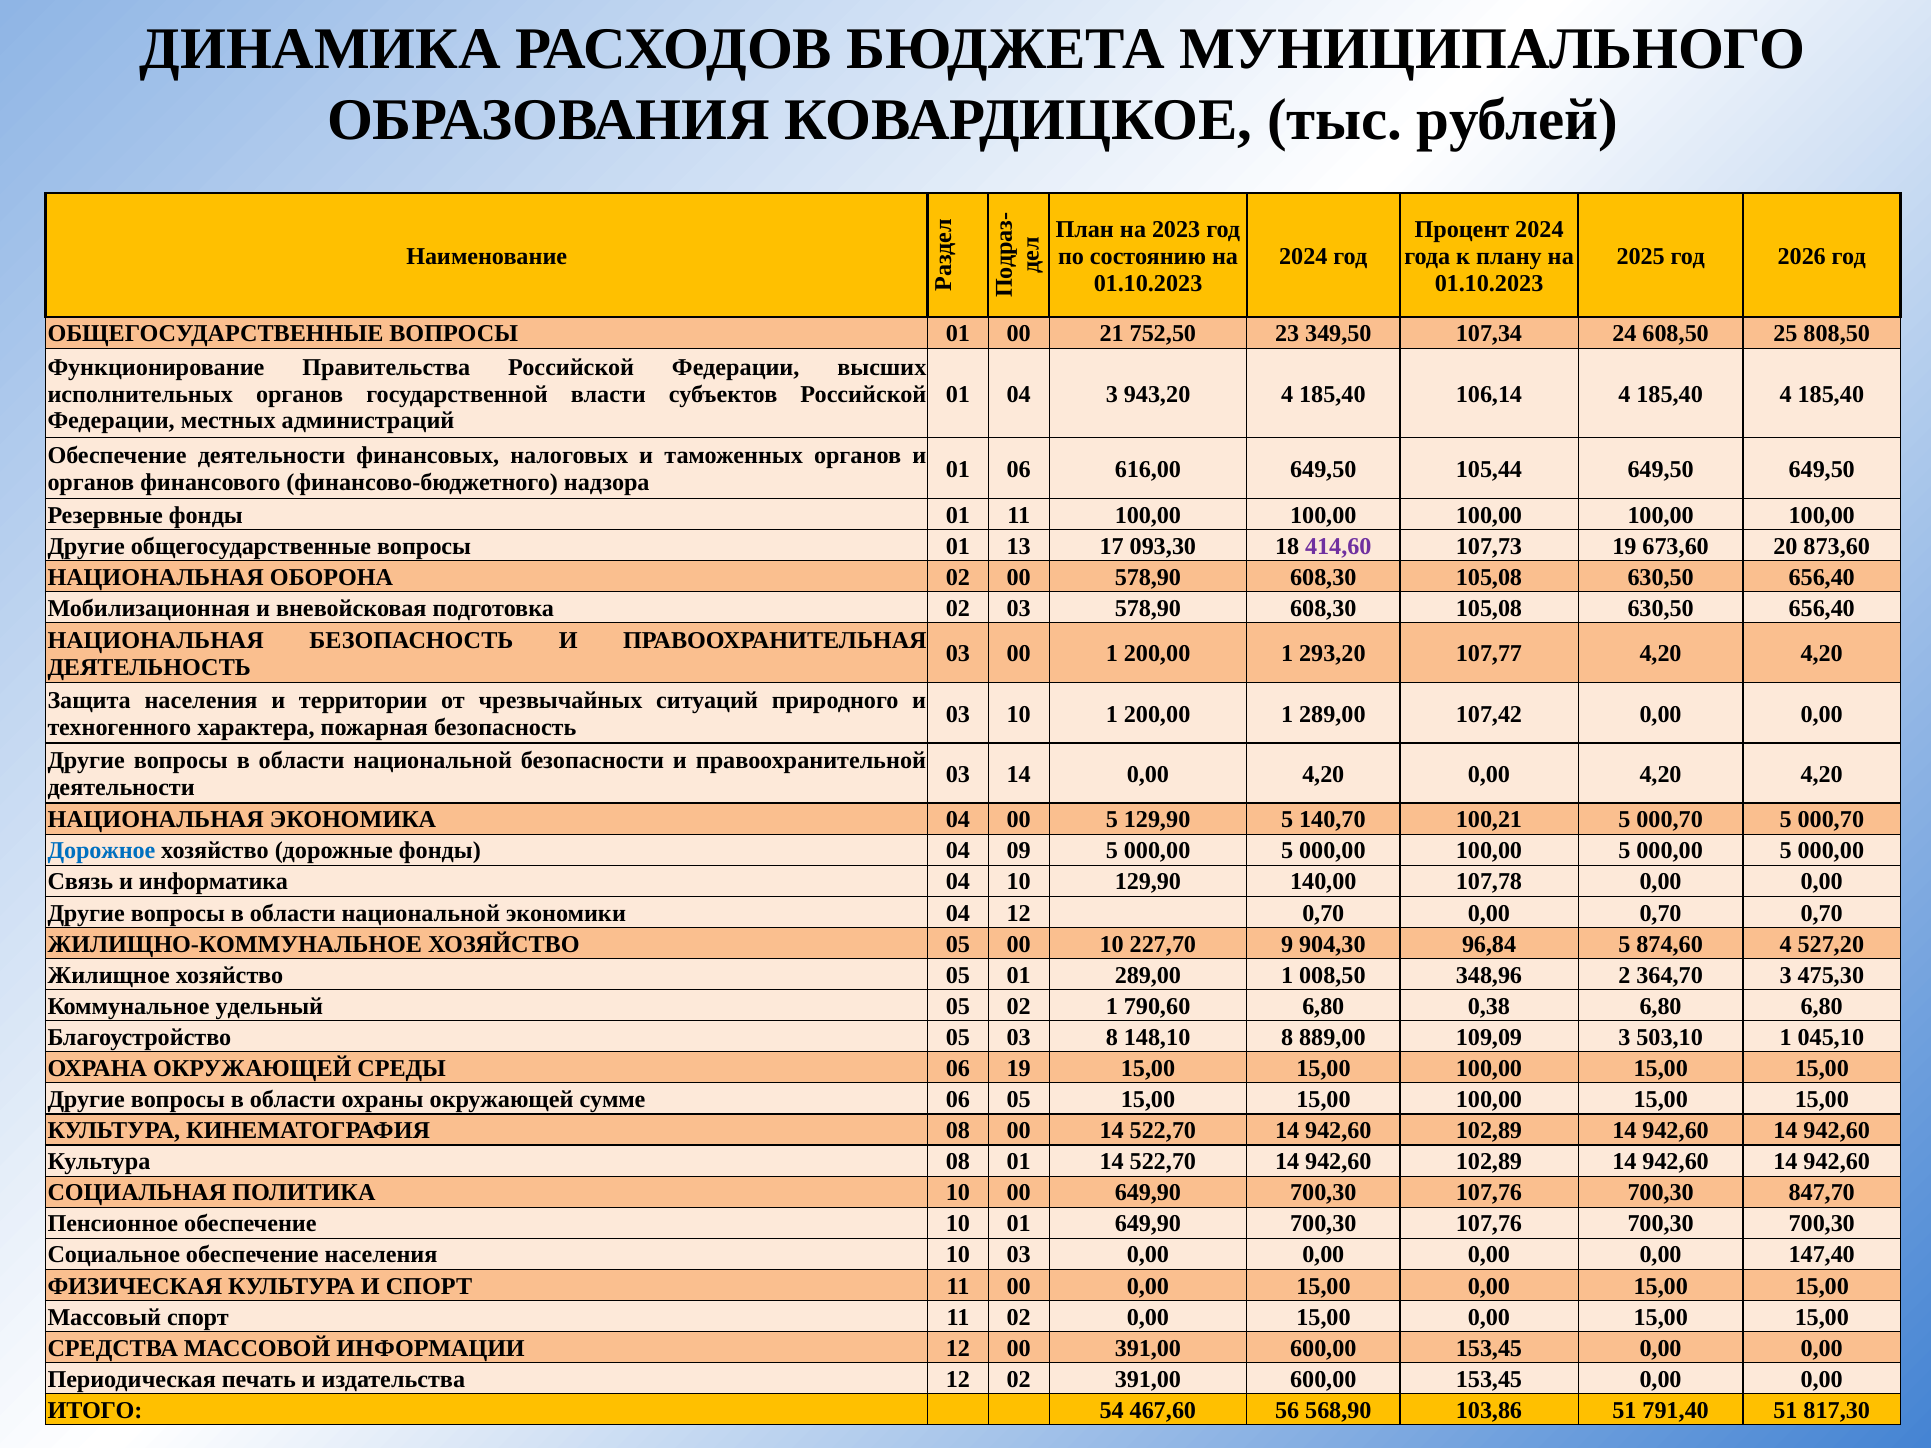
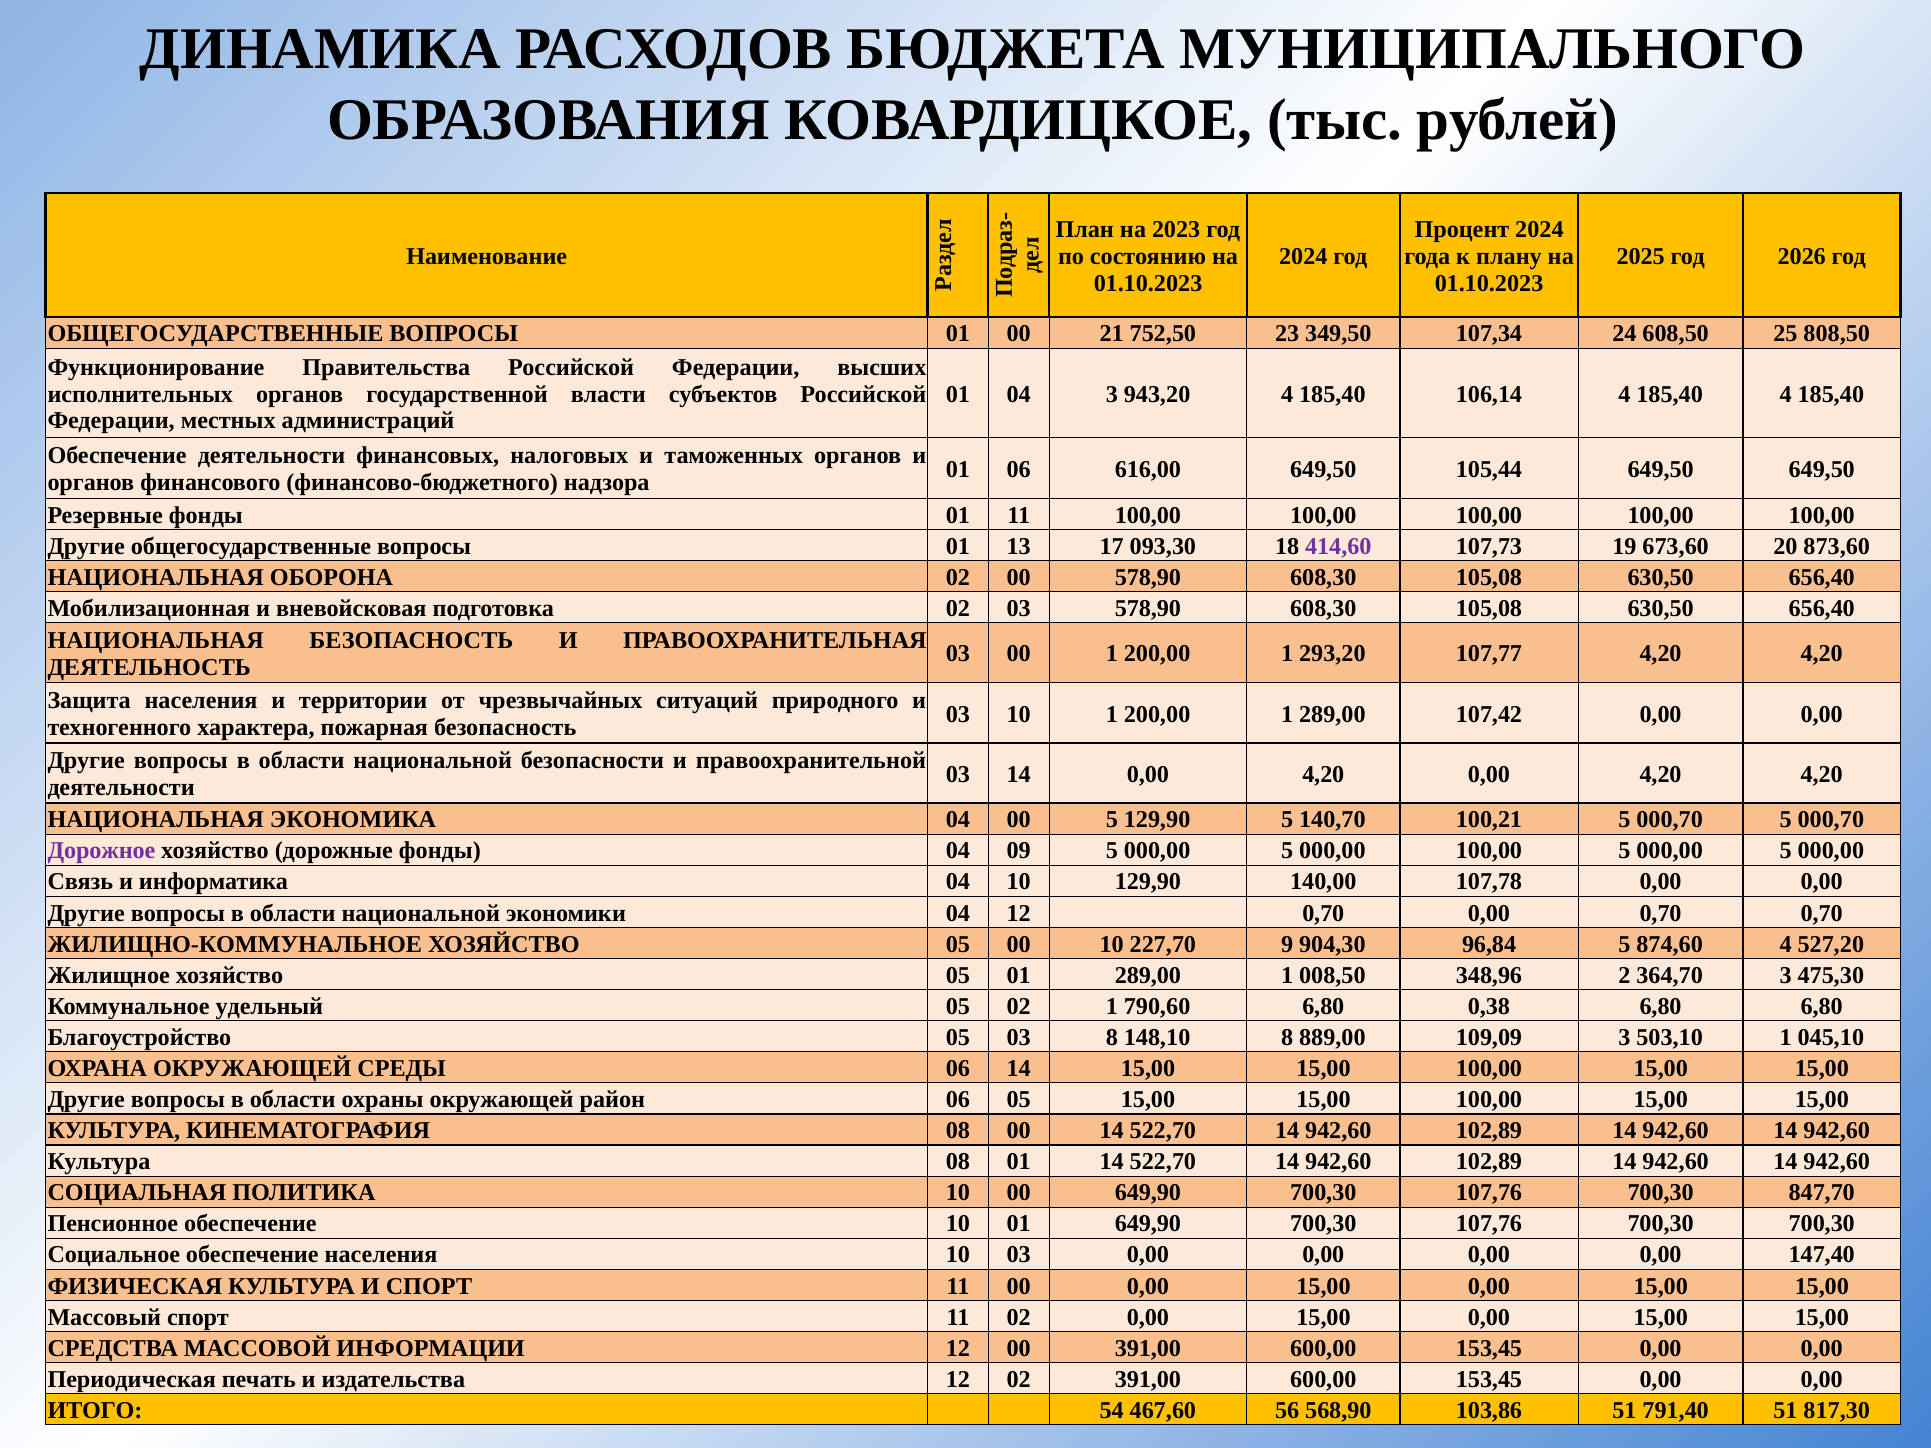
Дорожное colour: blue -> purple
06 19: 19 -> 14
сумме: сумме -> район
